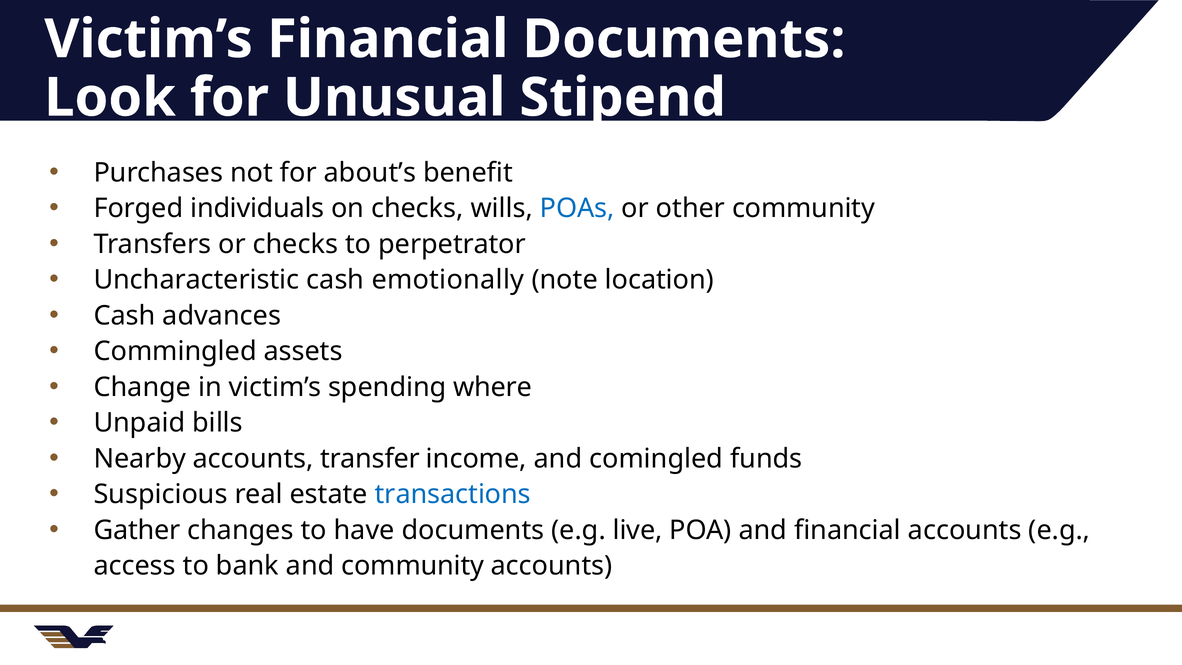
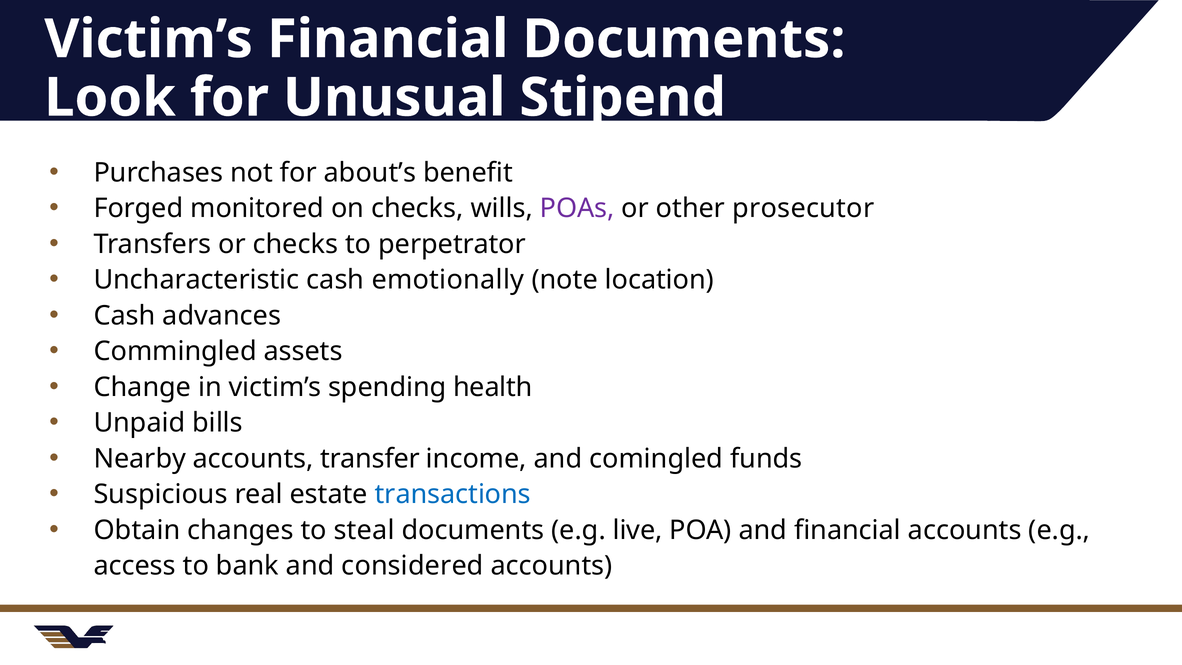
individuals: individuals -> monitored
POAs colour: blue -> purple
other community: community -> prosecutor
where: where -> health
Gather: Gather -> Obtain
have: have -> steal
and community: community -> considered
